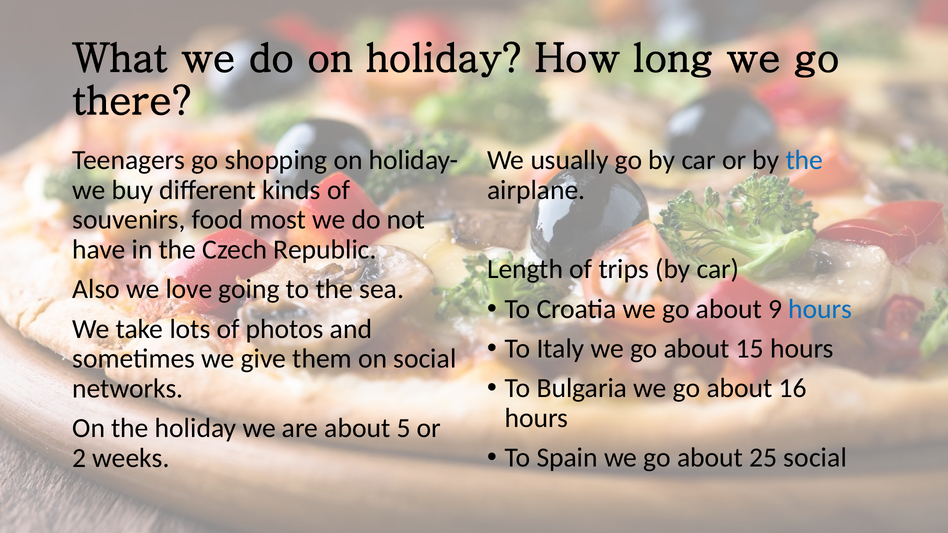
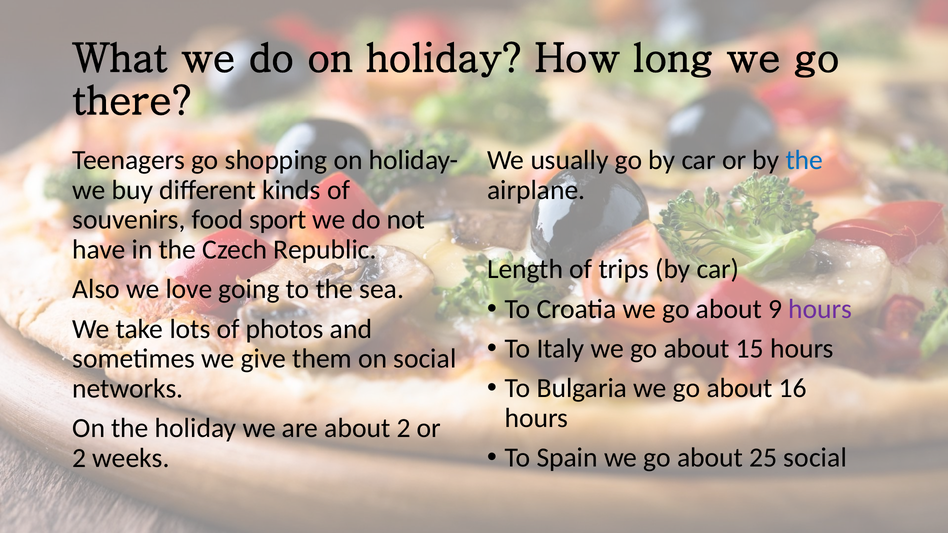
most: most -> sport
hours at (820, 309) colour: blue -> purple
about 5: 5 -> 2
